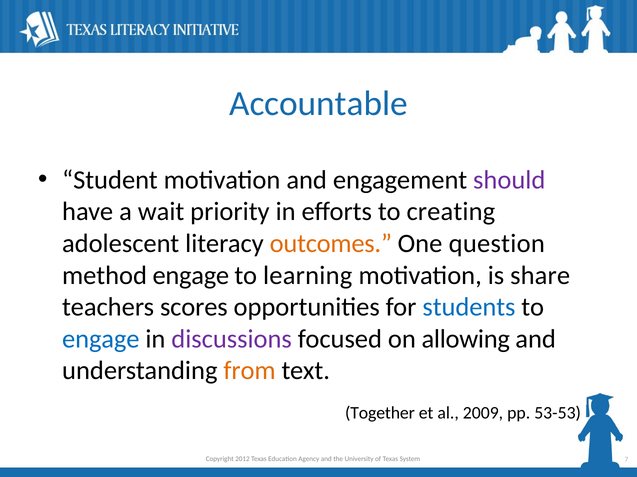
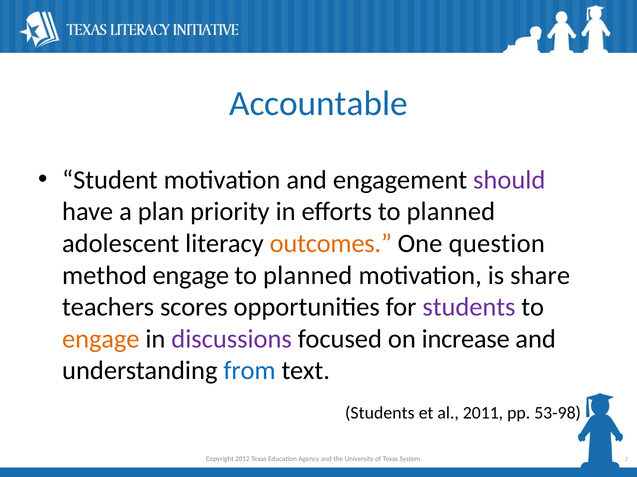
wait: wait -> plan
efforts to creating: creating -> planned
learning at (308, 276): learning -> planned
students at (469, 308) colour: blue -> purple
engage at (101, 339) colour: blue -> orange
allowing: allowing -> increase
from colour: orange -> blue
Together at (380, 414): Together -> Students
2009: 2009 -> 2011
53-53: 53-53 -> 53-98
